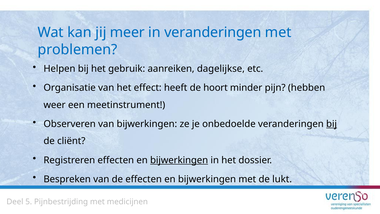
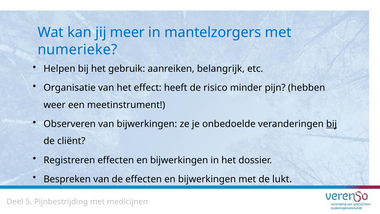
in veranderingen: veranderingen -> mantelzorgers
problemen: problemen -> numerieke
dagelijkse: dagelijkse -> belangrijk
hoort: hoort -> risico
bijwerkingen at (179, 160) underline: present -> none
